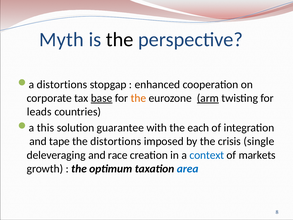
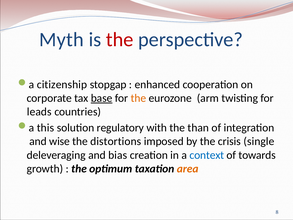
the at (120, 40) colour: black -> red
a distortions: distortions -> citizenship
arm underline: present -> none
guarantee: guarantee -> regulatory
each: each -> than
tape: tape -> wise
race: race -> bias
markets: markets -> towards
area colour: blue -> orange
